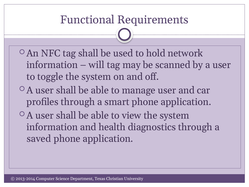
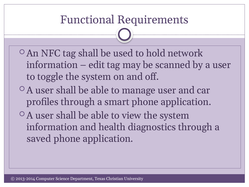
will: will -> edit
